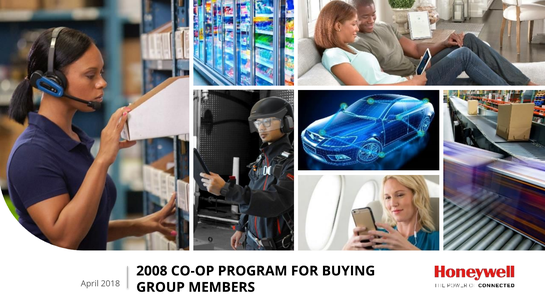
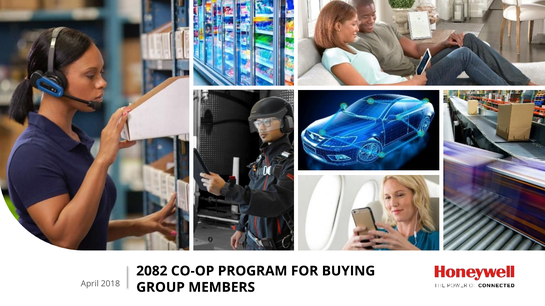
2008: 2008 -> 2082
